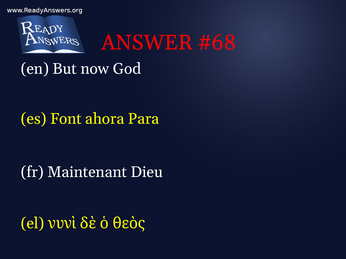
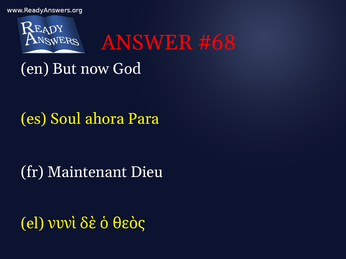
Font: Font -> Soul
